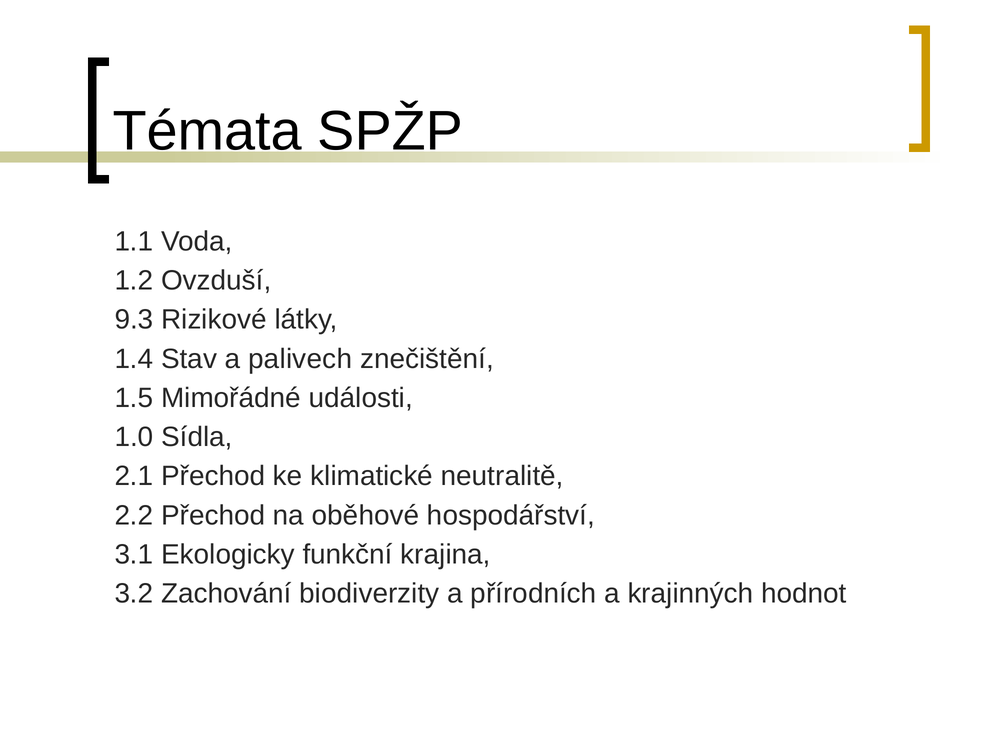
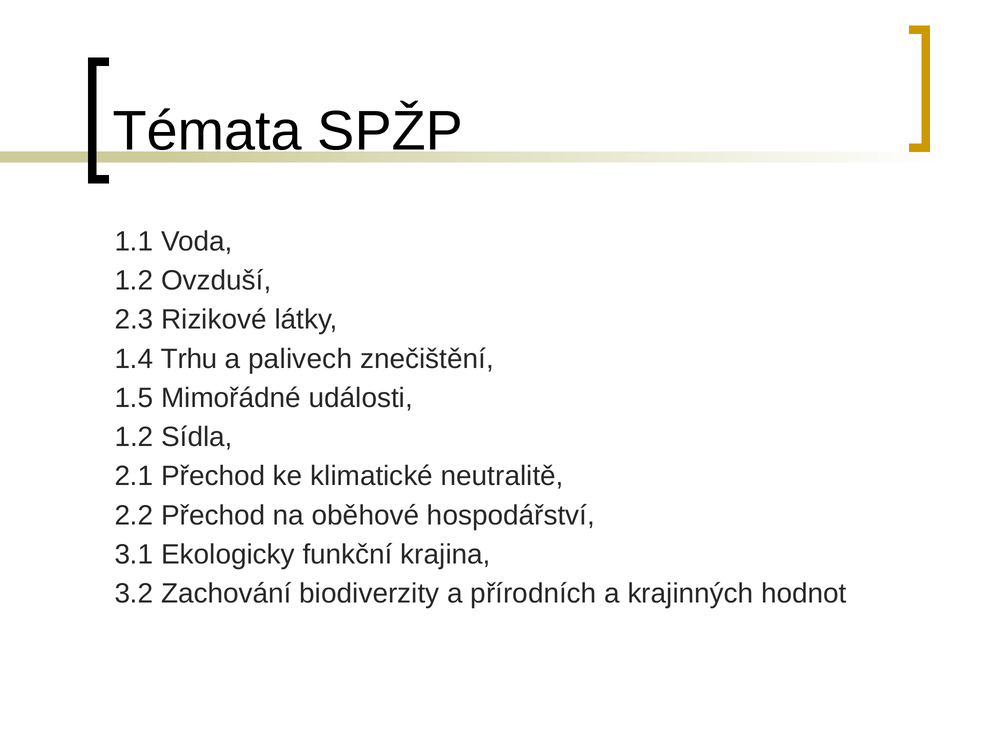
9.3: 9.3 -> 2.3
Stav: Stav -> Trhu
1.0 at (134, 437): 1.0 -> 1.2
